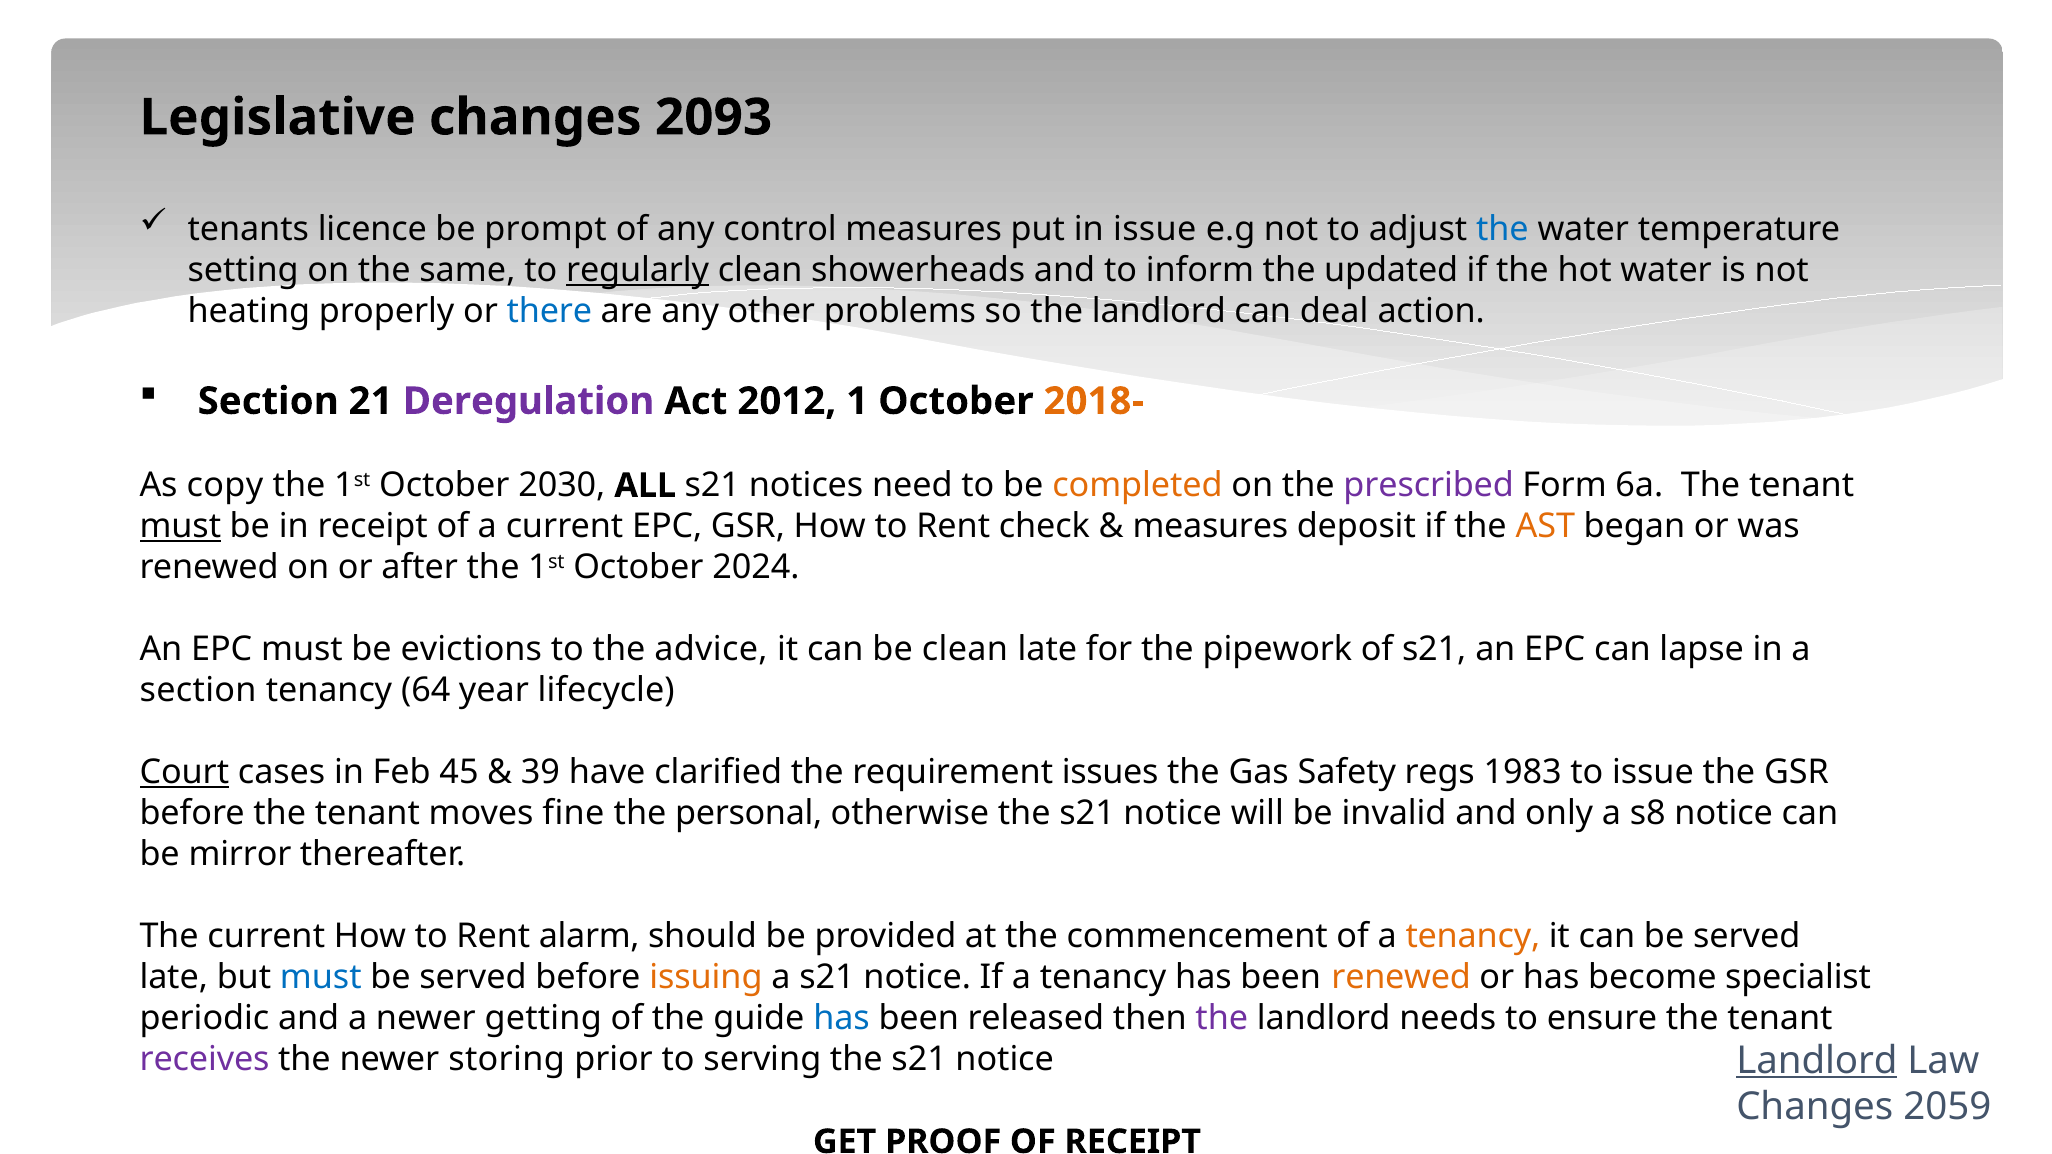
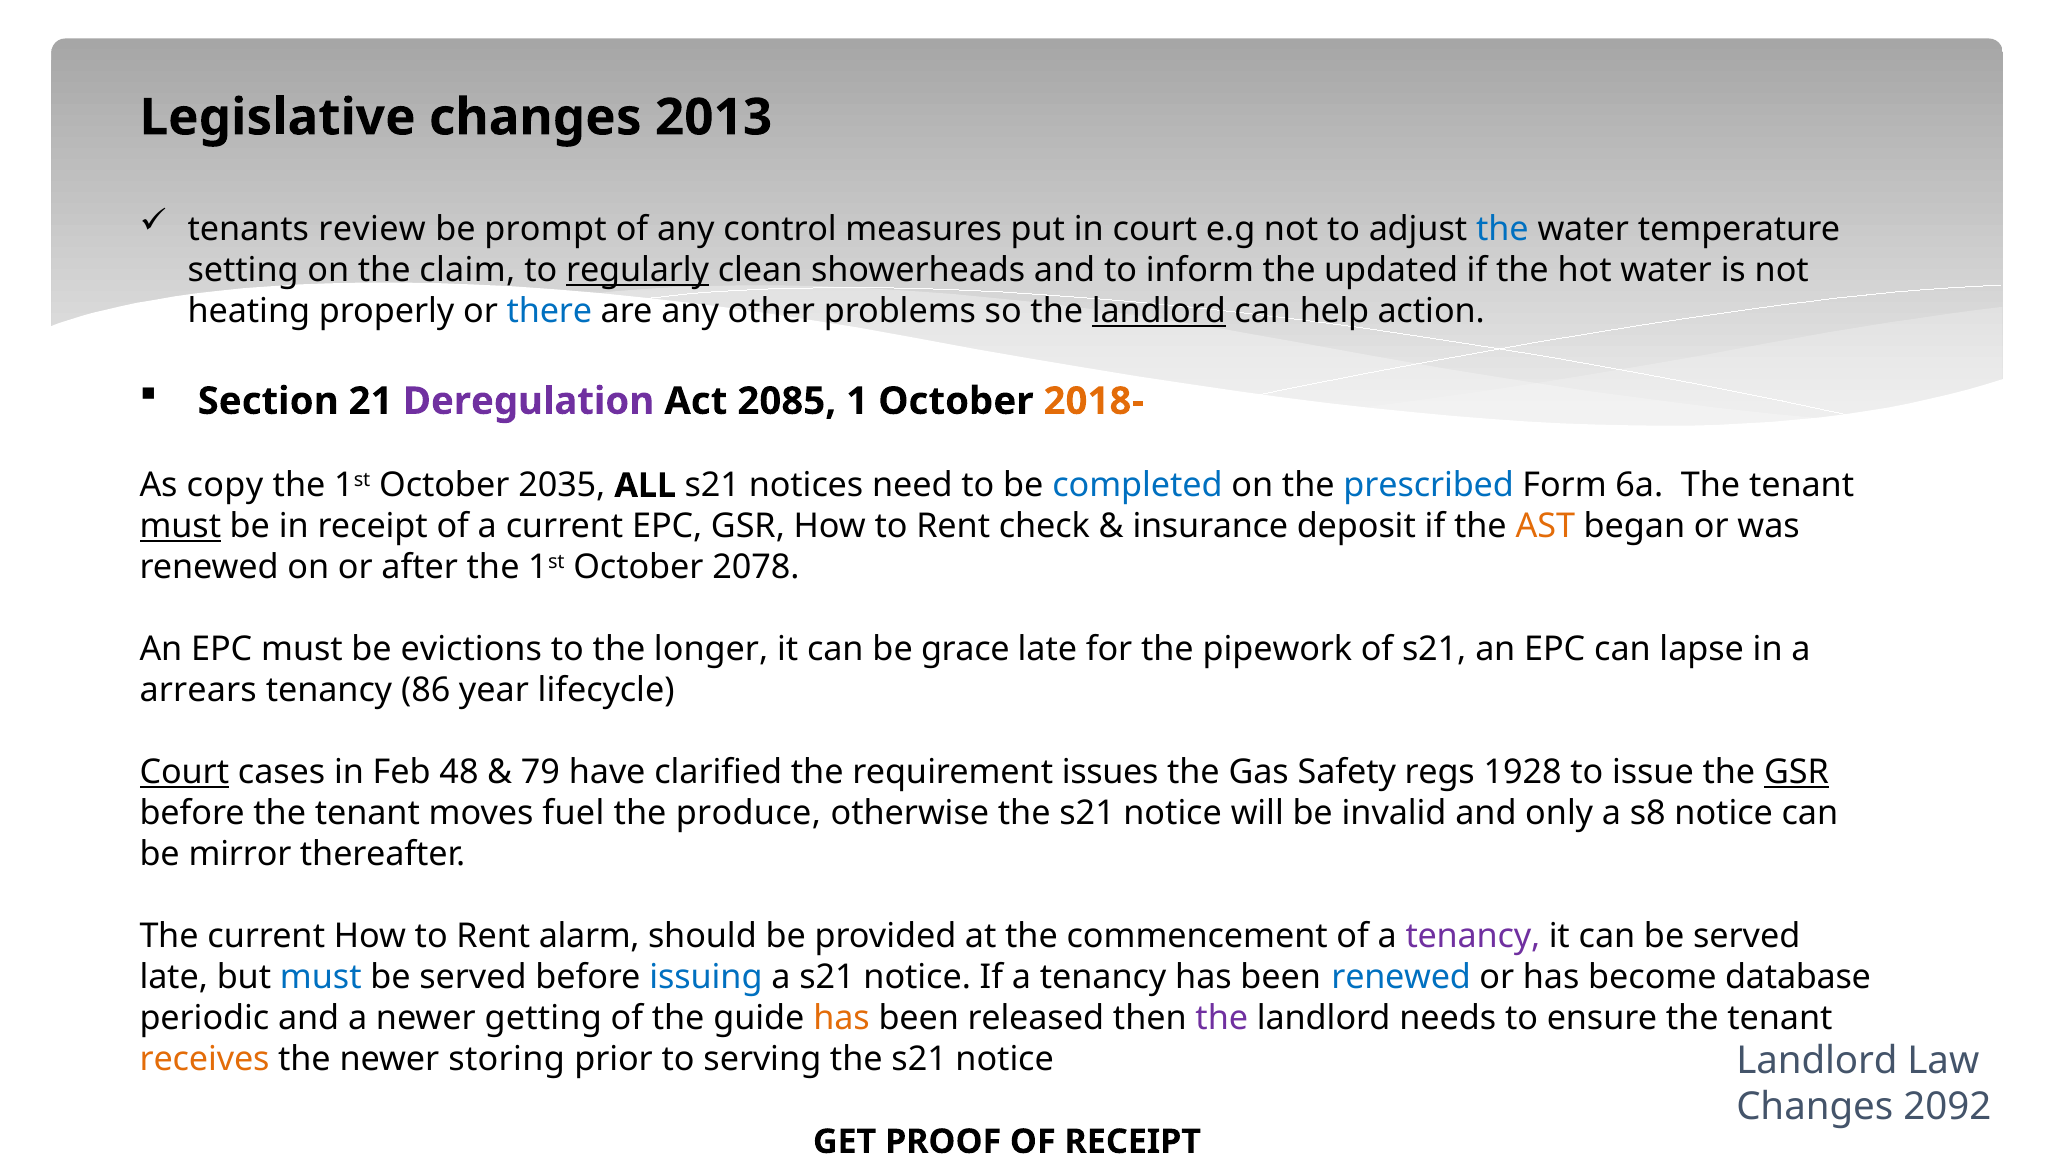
2093: 2093 -> 2013
licence: licence -> review
in issue: issue -> court
same: same -> claim
landlord at (1159, 311) underline: none -> present
deal: deal -> help
2012: 2012 -> 2085
2030: 2030 -> 2035
completed colour: orange -> blue
prescribed colour: purple -> blue
measures at (1210, 527): measures -> insurance
2024: 2024 -> 2078
advice: advice -> longer
be clean: clean -> grace
section at (198, 691): section -> arrears
64: 64 -> 86
45: 45 -> 48
39: 39 -> 79
1983: 1983 -> 1928
GSR at (1796, 773) underline: none -> present
fine: fine -> fuel
personal: personal -> produce
tenancy at (1473, 937) colour: orange -> purple
issuing colour: orange -> blue
renewed at (1401, 978) colour: orange -> blue
specialist: specialist -> database
has at (841, 1019) colour: blue -> orange
Landlord at (1817, 1061) underline: present -> none
receives colour: purple -> orange
2059: 2059 -> 2092
